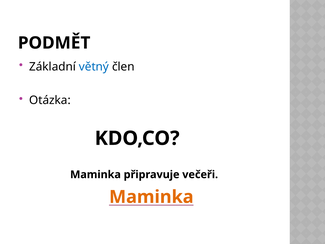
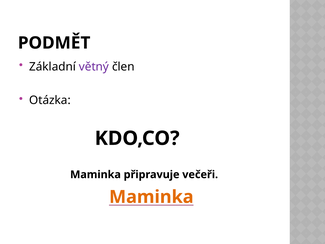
větný colour: blue -> purple
